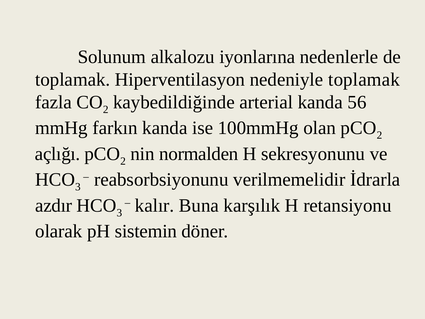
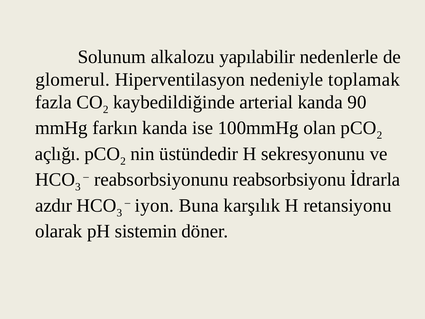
iyonlarına: iyonlarına -> yapılabilir
toplamak at (73, 79): toplamak -> glomerul
56: 56 -> 90
normalden: normalden -> üstündedir
verilmemelidir: verilmemelidir -> reabsorbsiyonu
kalır: kalır -> iyon
